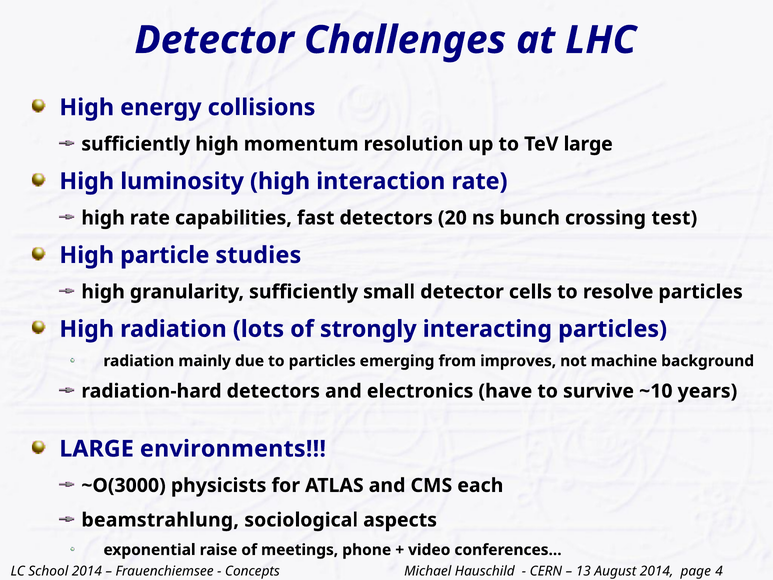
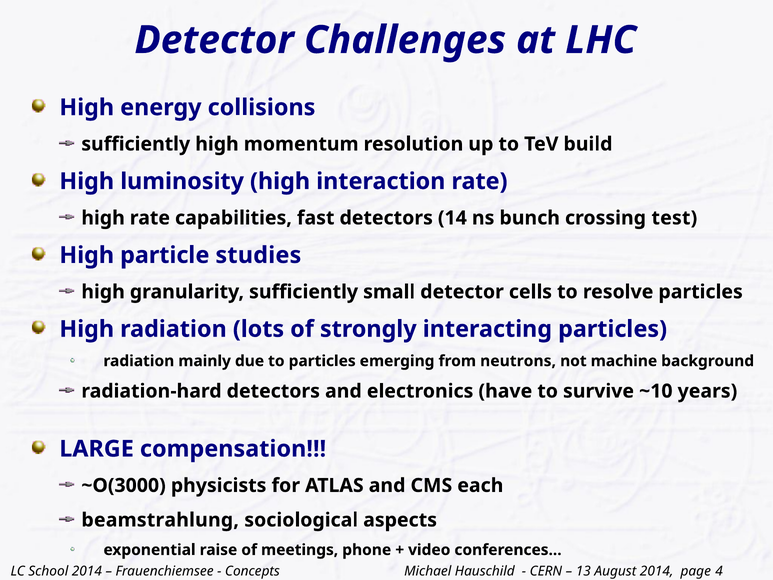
TeV large: large -> build
20: 20 -> 14
improves: improves -> neutrons
environments: environments -> compensation
